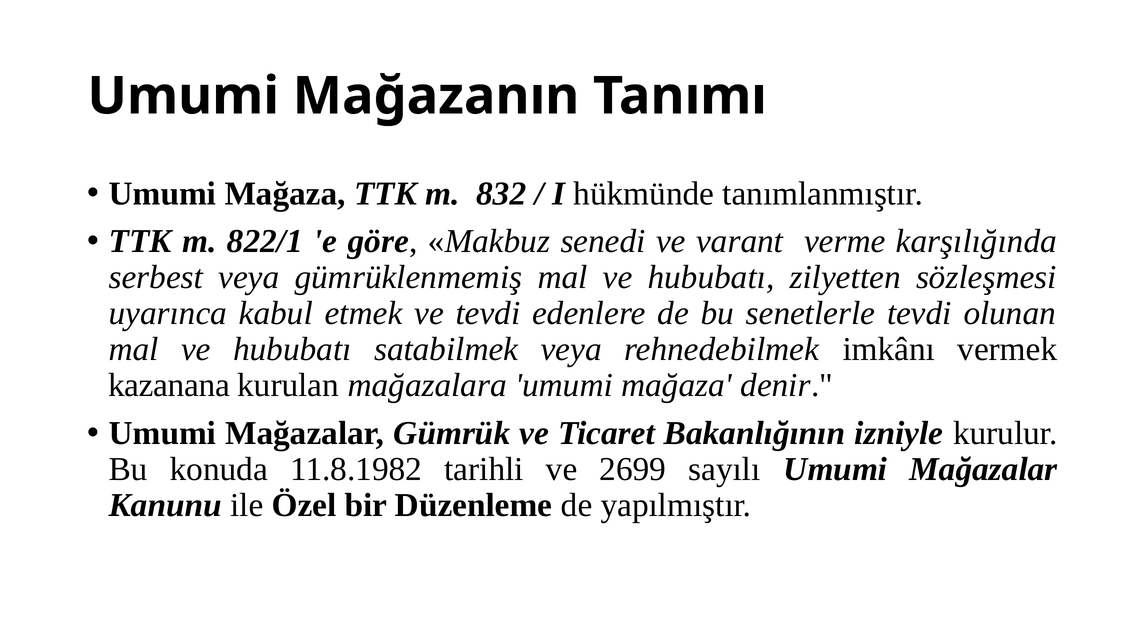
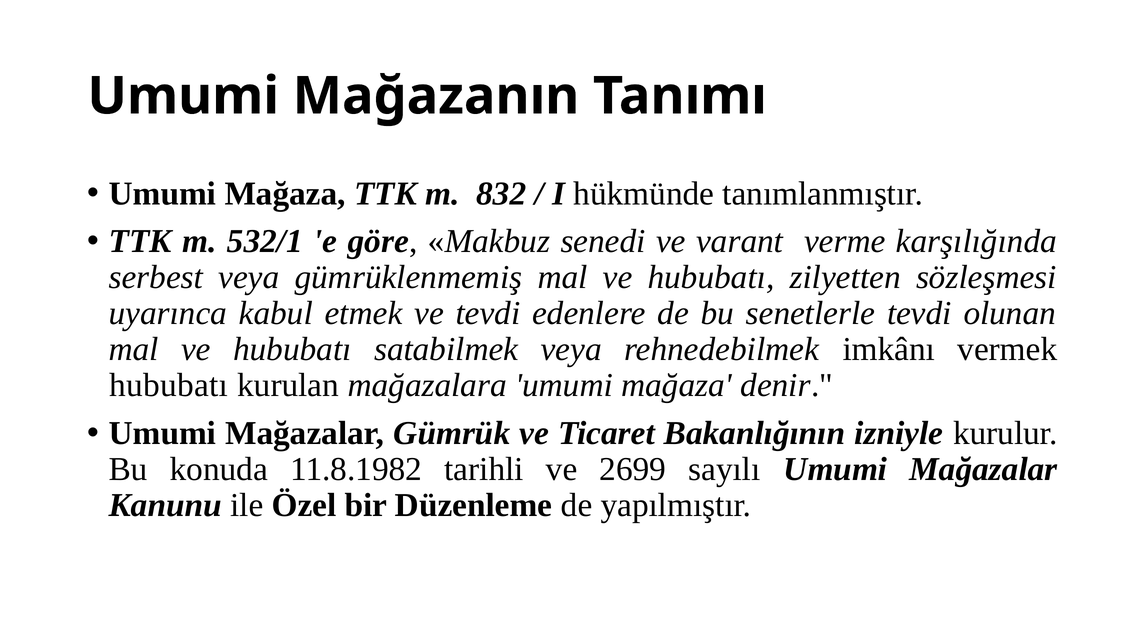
822/1: 822/1 -> 532/1
kazanana at (169, 385): kazanana -> hububatı
